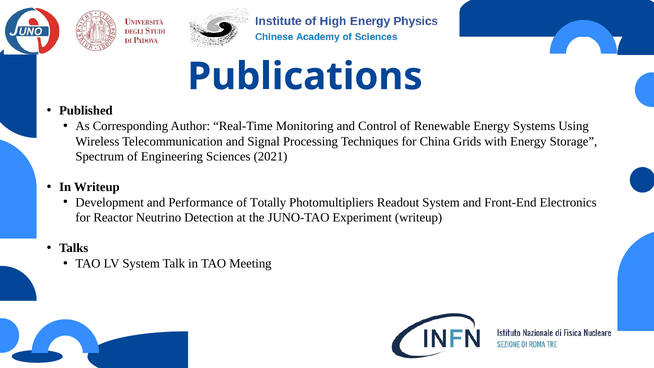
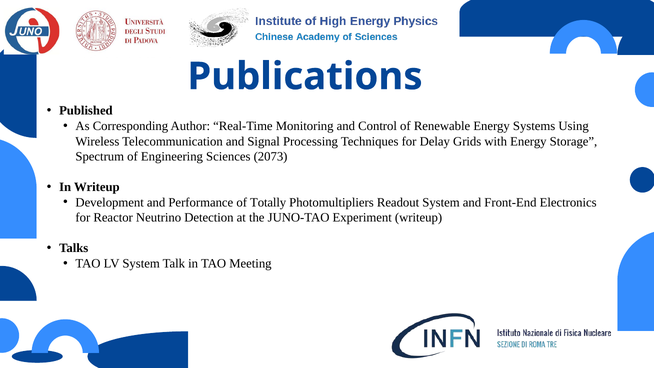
China: China -> Delay
2021: 2021 -> 2073
